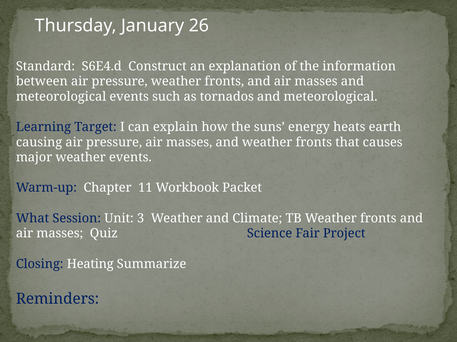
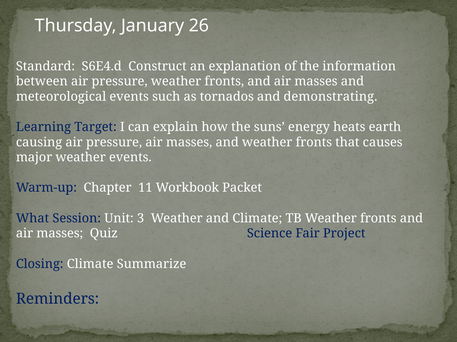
tornados and meteorological: meteorological -> demonstrating
Closing Heating: Heating -> Climate
